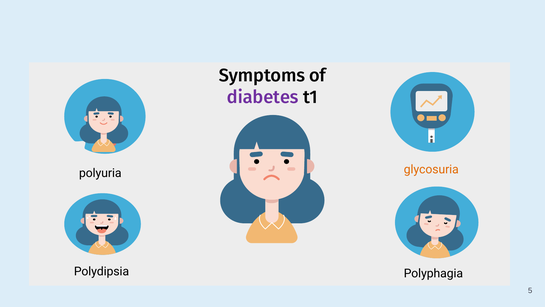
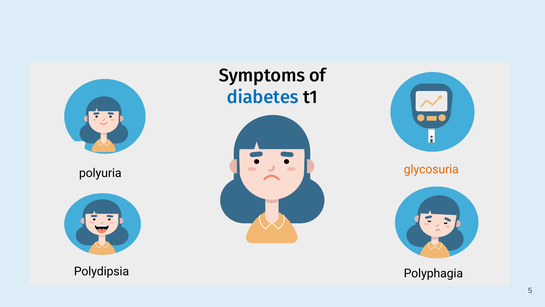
diabetes colour: purple -> blue
